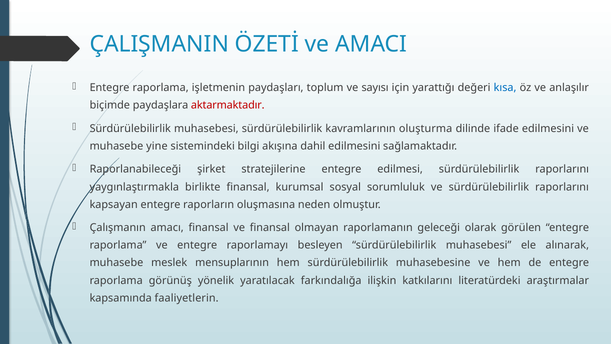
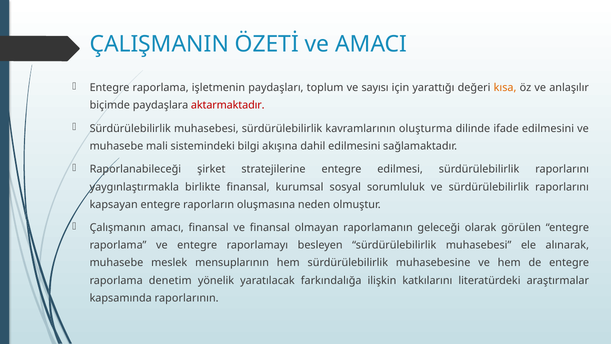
kısa colour: blue -> orange
yine: yine -> mali
görünüş: görünüş -> denetim
faaliyetlerin: faaliyetlerin -> raporlarının
